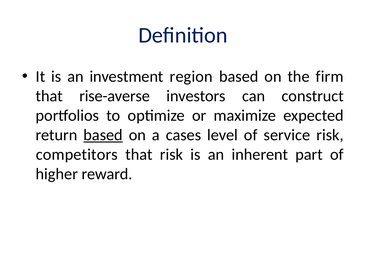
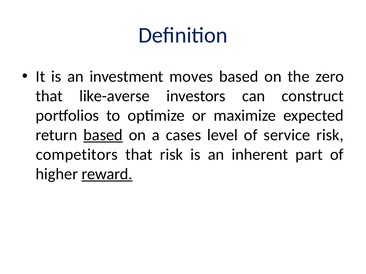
region: region -> moves
firm: firm -> zero
rise-averse: rise-averse -> like-averse
reward underline: none -> present
